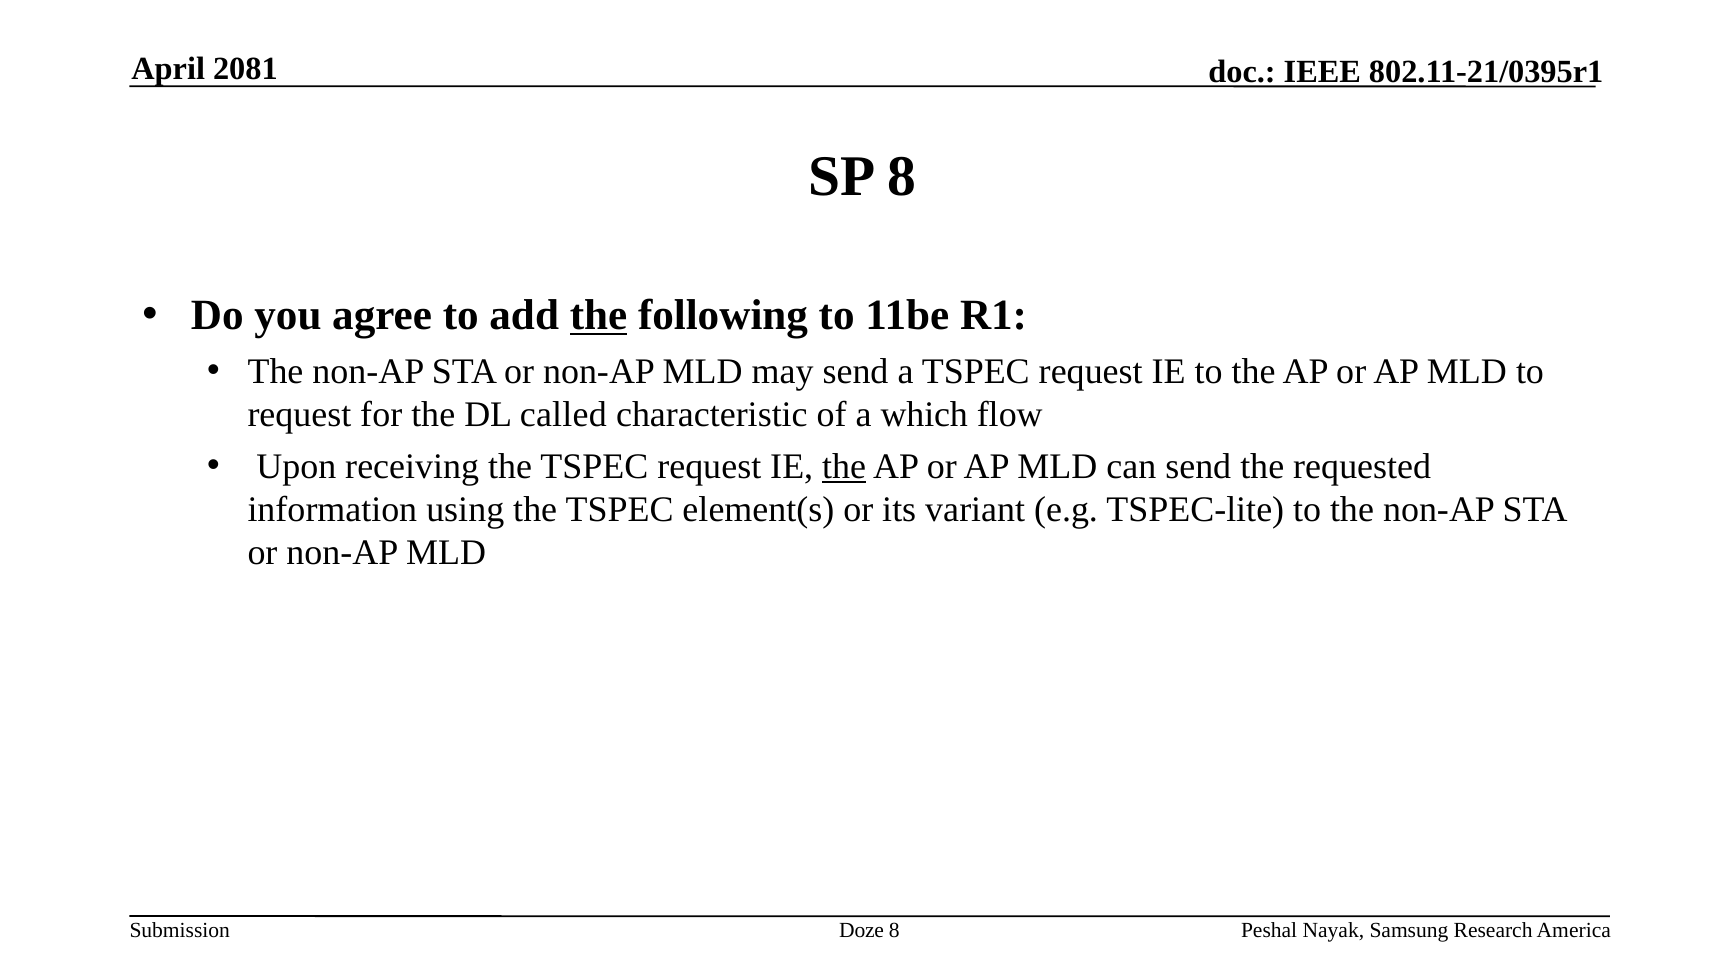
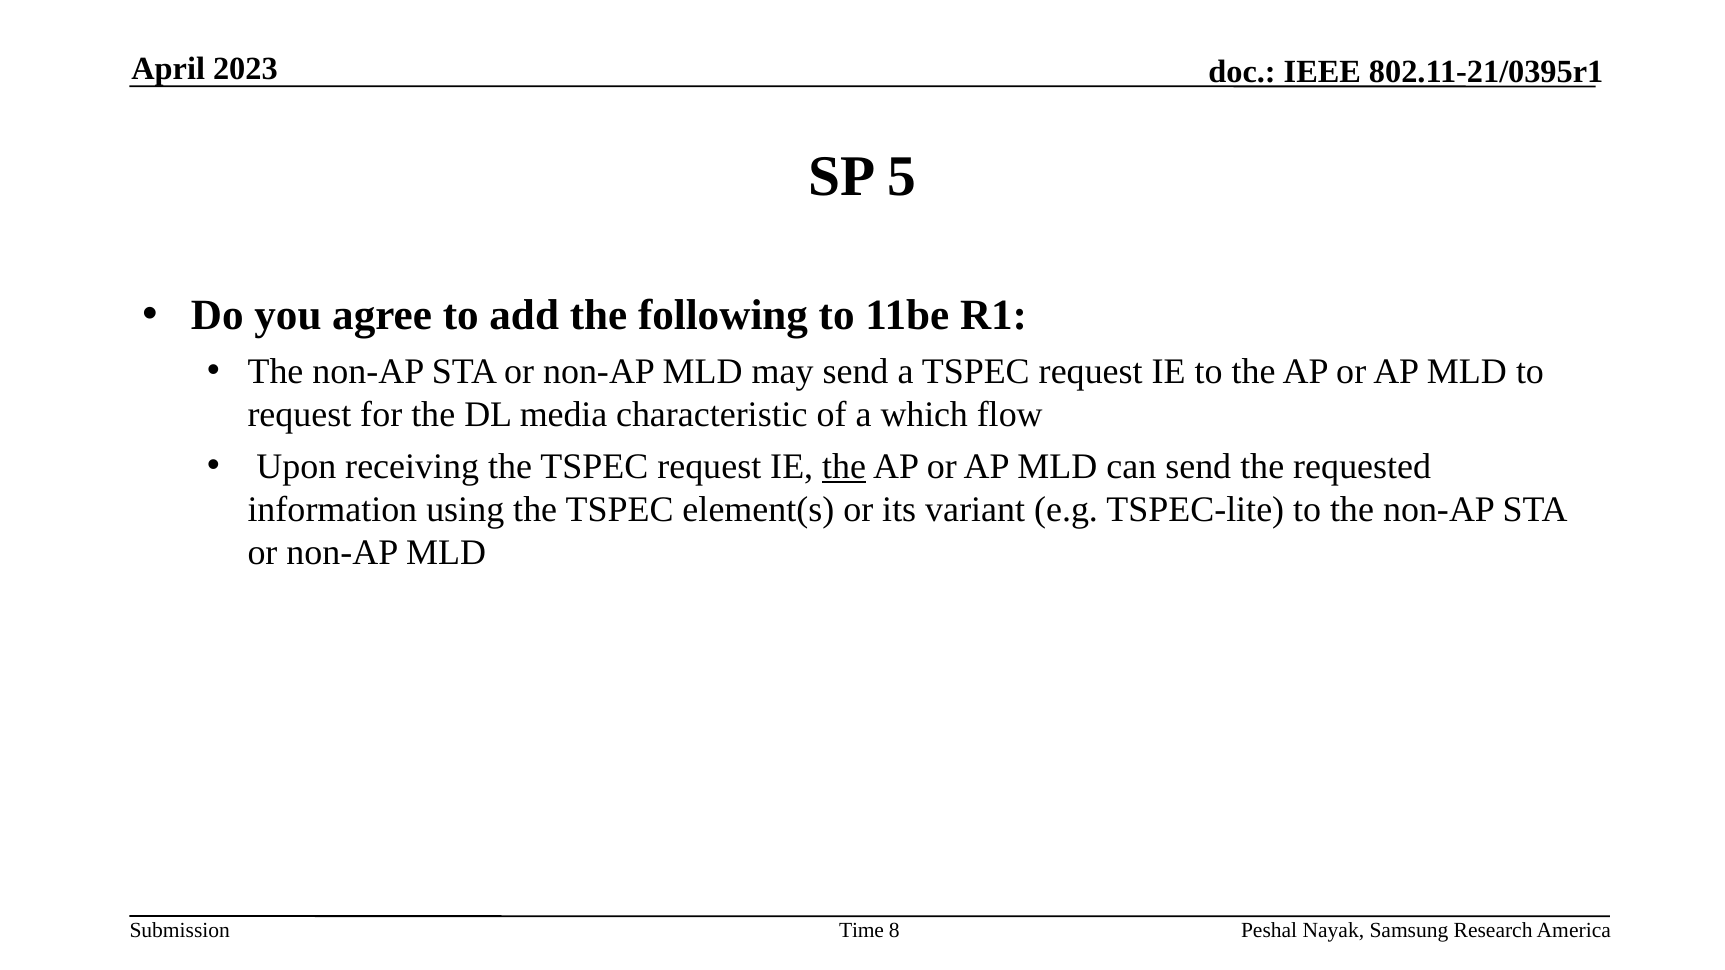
2081: 2081 -> 2023
SP 8: 8 -> 5
the at (599, 316) underline: present -> none
called: called -> media
Doze: Doze -> Time
